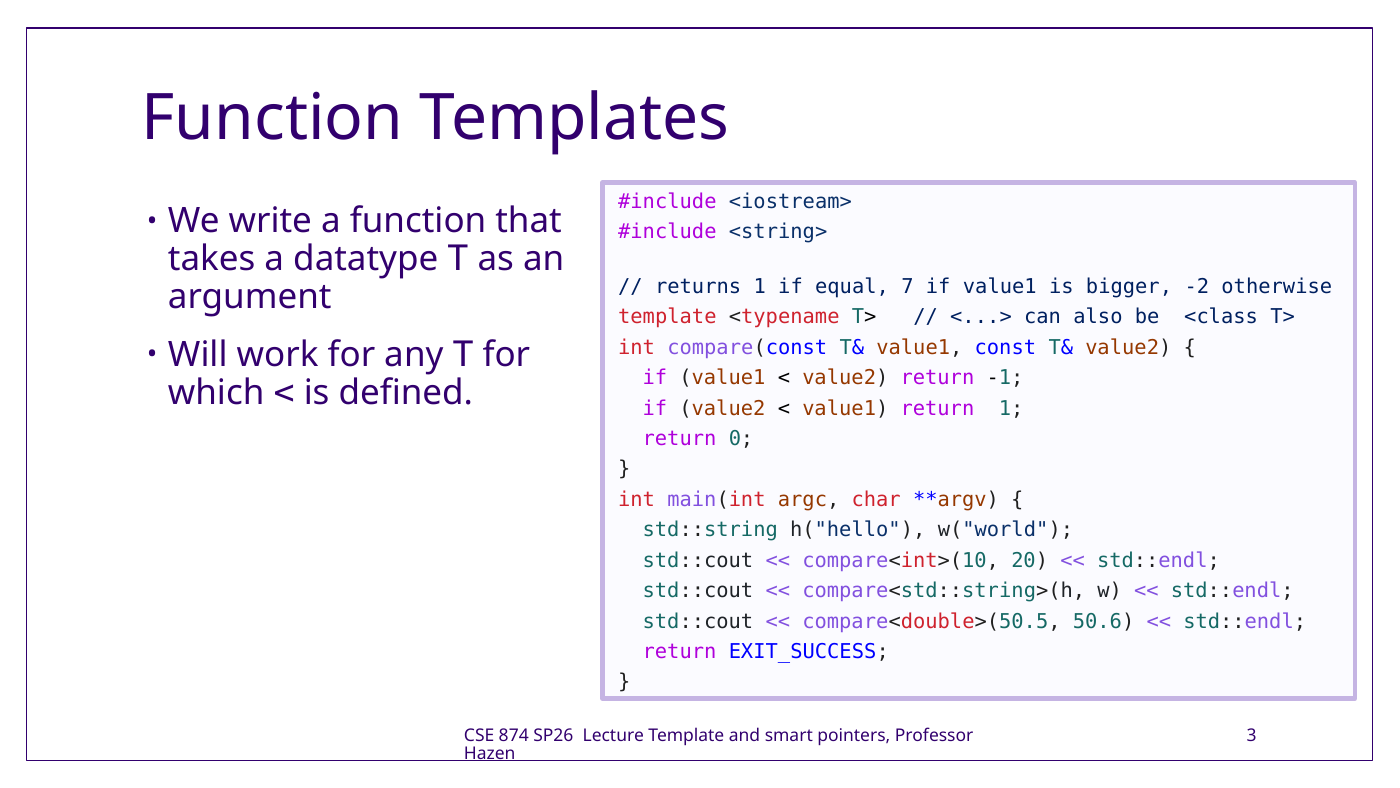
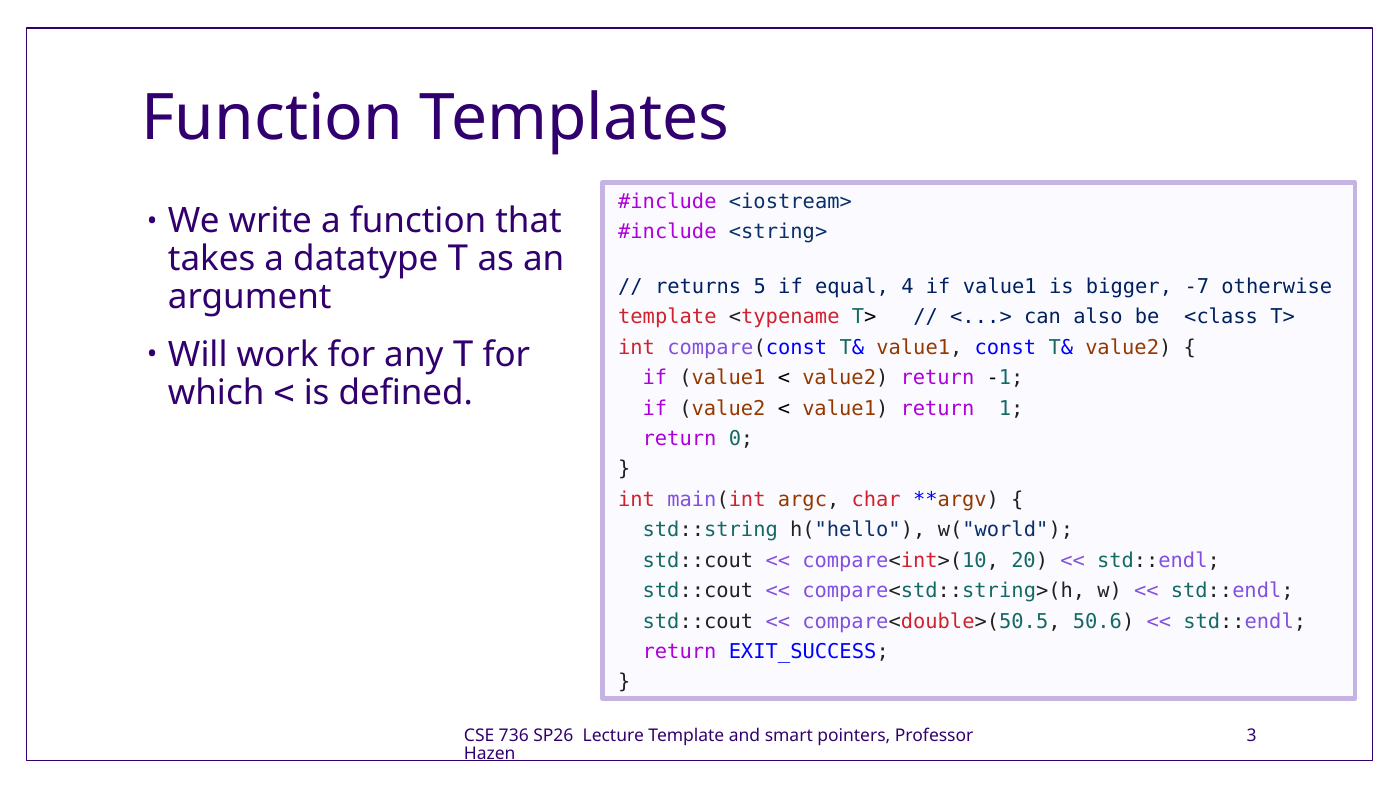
returns 1: 1 -> 5
7: 7 -> 4
-2: -2 -> -7
874: 874 -> 736
